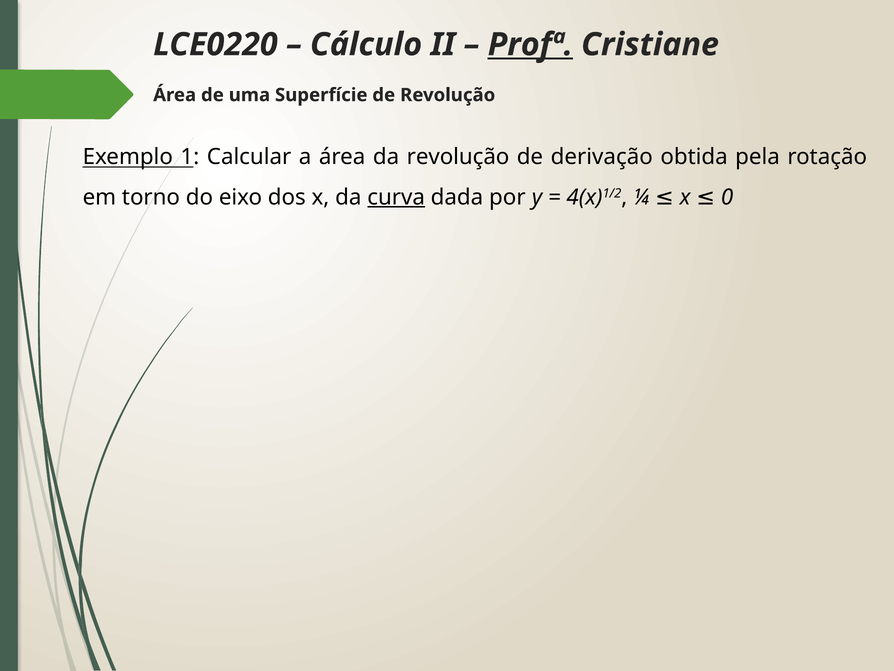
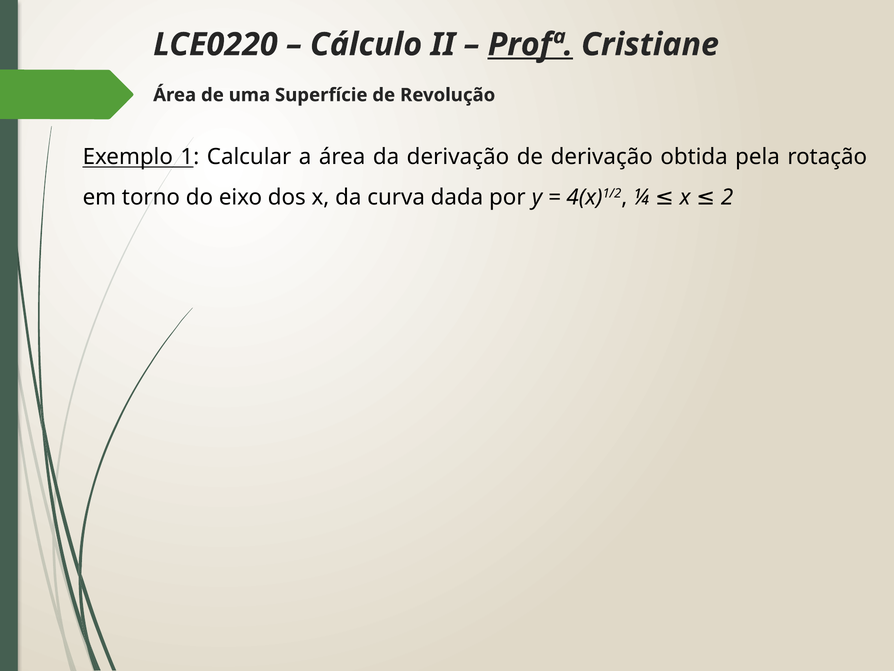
da revolução: revolução -> derivação
curva underline: present -> none
0: 0 -> 2
